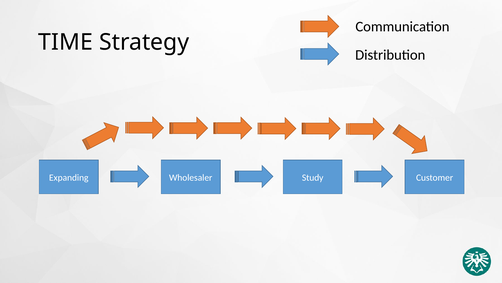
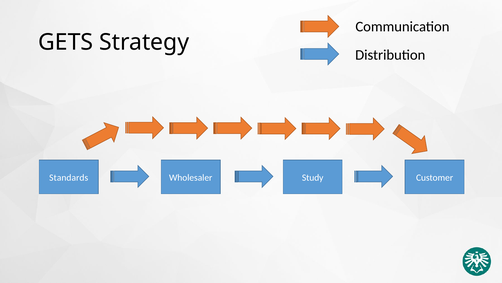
TIME: TIME -> GETS
Expanding: Expanding -> Standards
